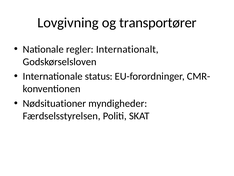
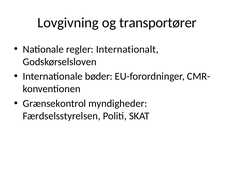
status: status -> bøder
Nødsituationer: Nødsituationer -> Grænsekontrol
